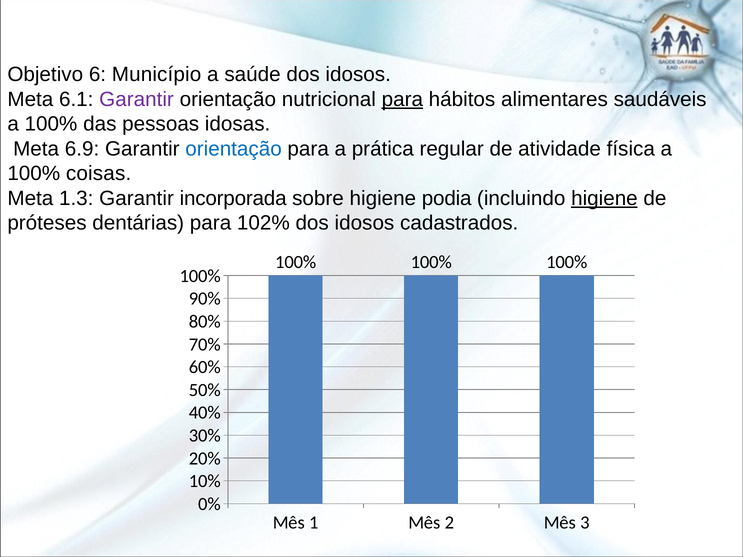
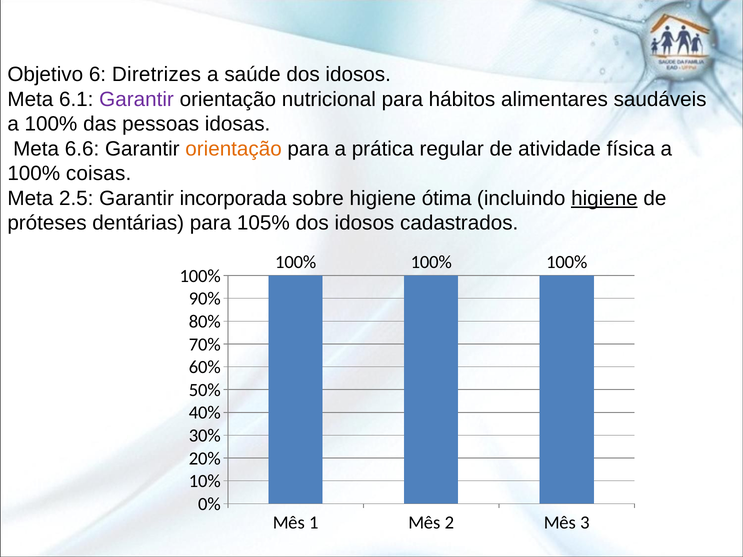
Município: Município -> Diretrizes
para at (402, 99) underline: present -> none
6.9: 6.9 -> 6.6
orientação at (234, 149) colour: blue -> orange
1.3: 1.3 -> 2.5
podia: podia -> ótima
102%: 102% -> 105%
